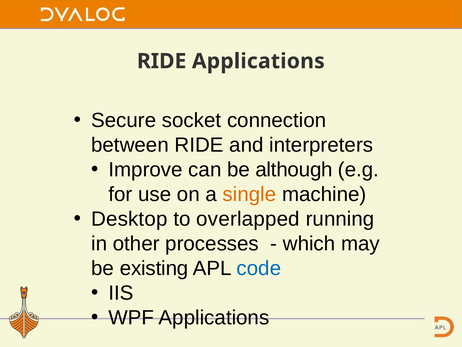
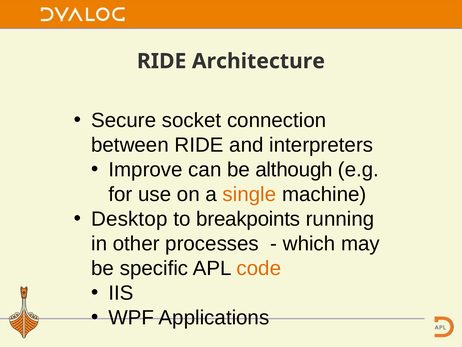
RIDE Applications: Applications -> Architecture
overlapped: overlapped -> breakpoints
existing: existing -> specific
code colour: blue -> orange
